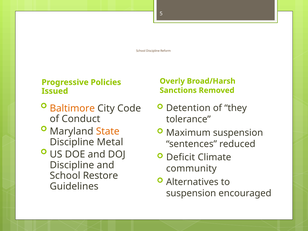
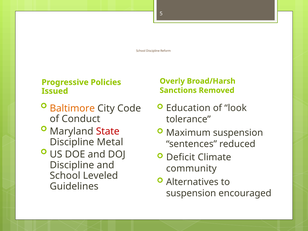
Detention: Detention -> Education
they: they -> look
State colour: orange -> red
Restore: Restore -> Leveled
